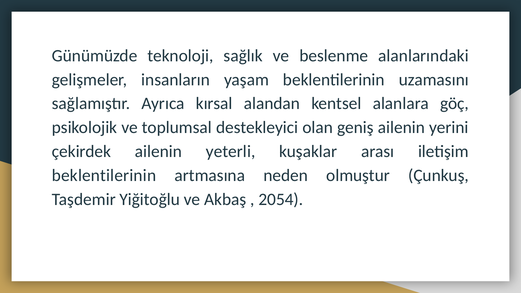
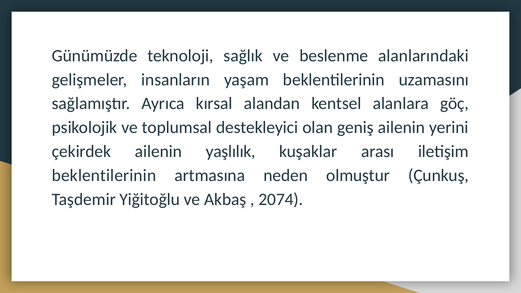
yeterli: yeterli -> yaşlılık
2054: 2054 -> 2074
